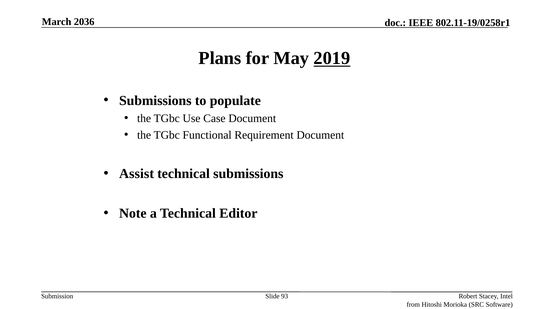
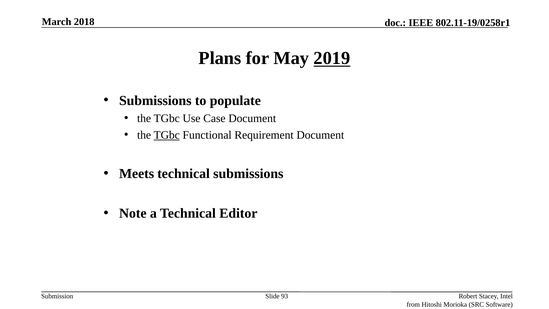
2036: 2036 -> 2018
TGbc at (167, 135) underline: none -> present
Assist: Assist -> Meets
